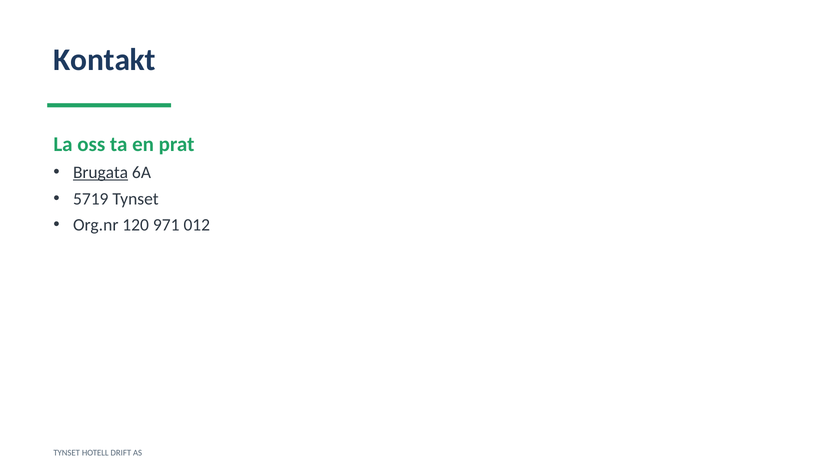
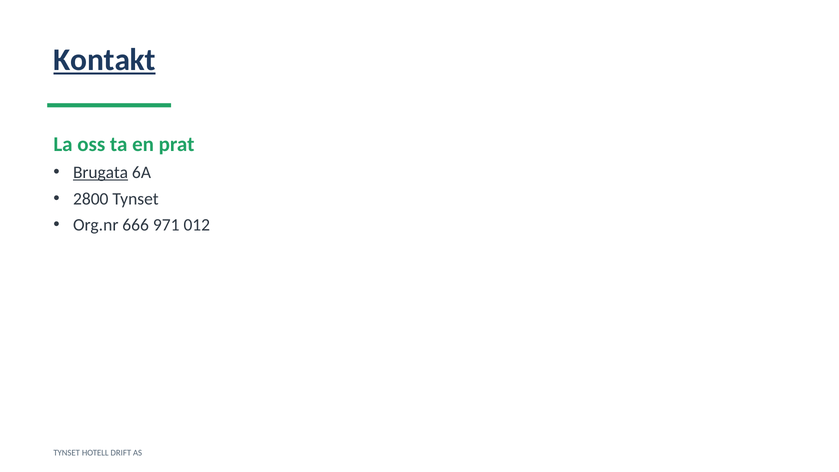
Kontakt underline: none -> present
5719: 5719 -> 2800
120: 120 -> 666
